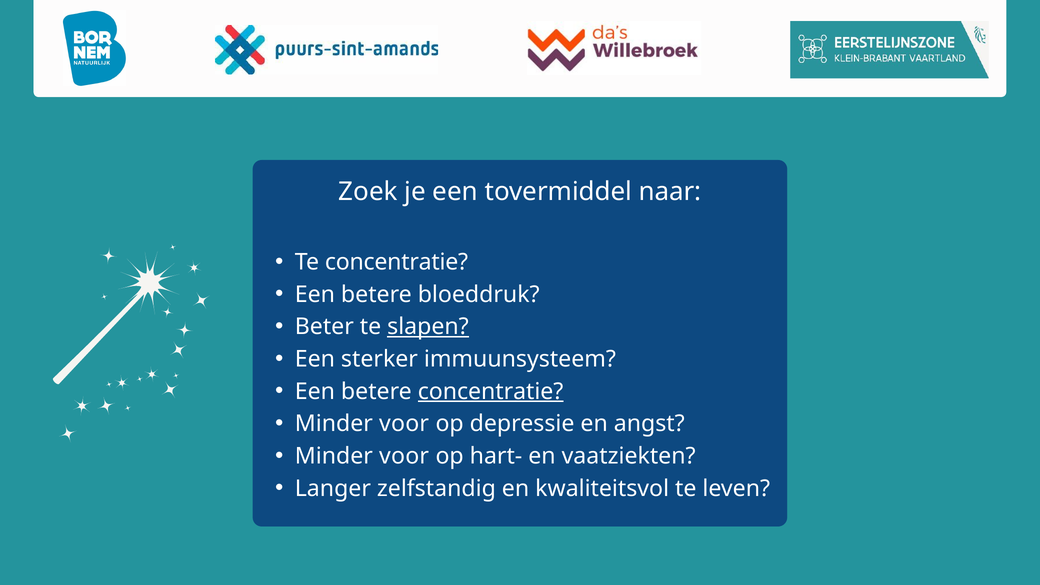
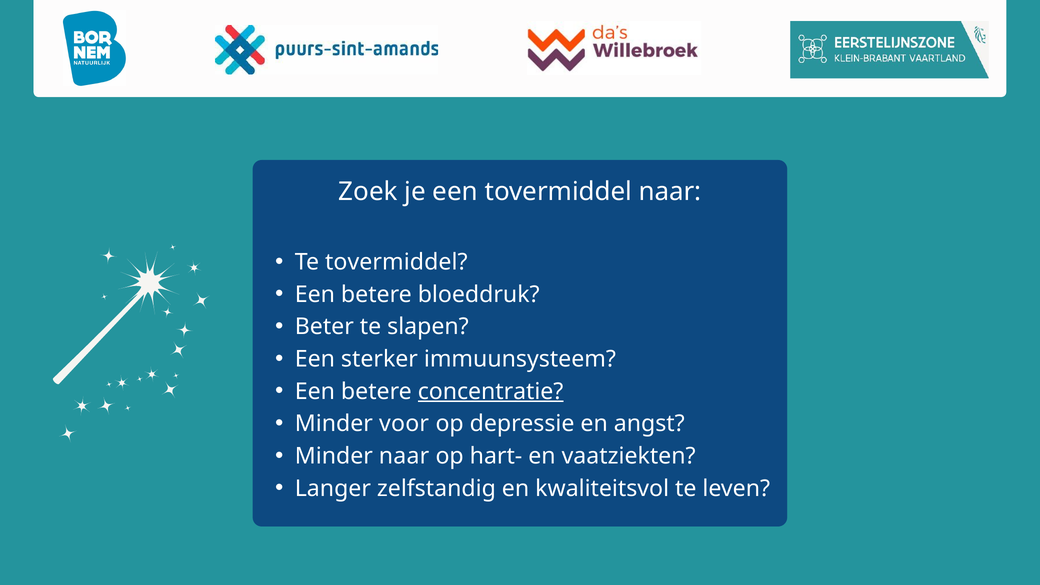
Te concentratie: concentratie -> tovermiddel
slapen underline: present -> none
voor at (404, 456): voor -> naar
